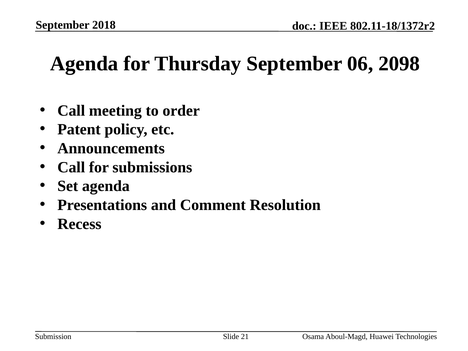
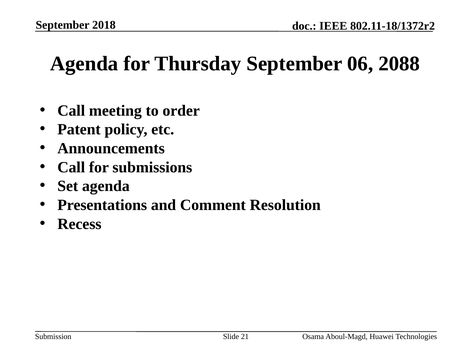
2098: 2098 -> 2088
